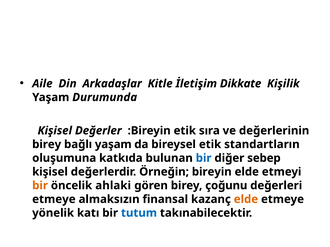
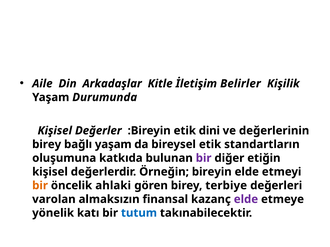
Dikkate: Dikkate -> Belirler
sıra: sıra -> dini
bir at (204, 158) colour: blue -> purple
sebep: sebep -> etiğin
çoğunu: çoğunu -> terbiye
etmeye at (54, 200): etmeye -> varolan
elde at (246, 200) colour: orange -> purple
